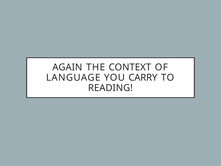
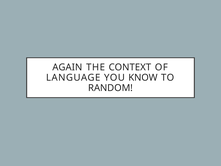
CARRY: CARRY -> KNOW
READING: READING -> RANDOM
